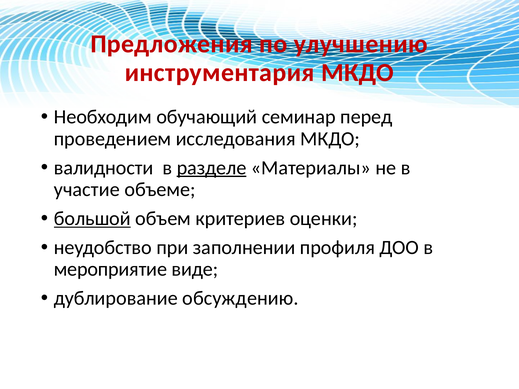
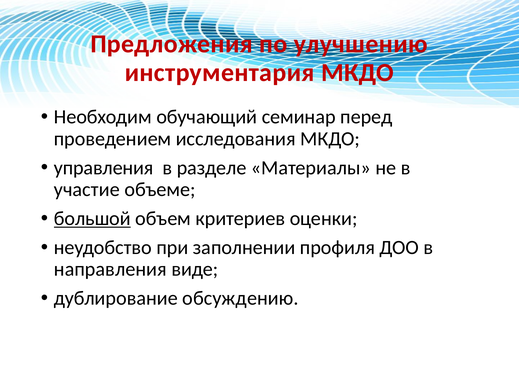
валидности: валидности -> управления
разделе underline: present -> none
мероприятие: мероприятие -> направления
